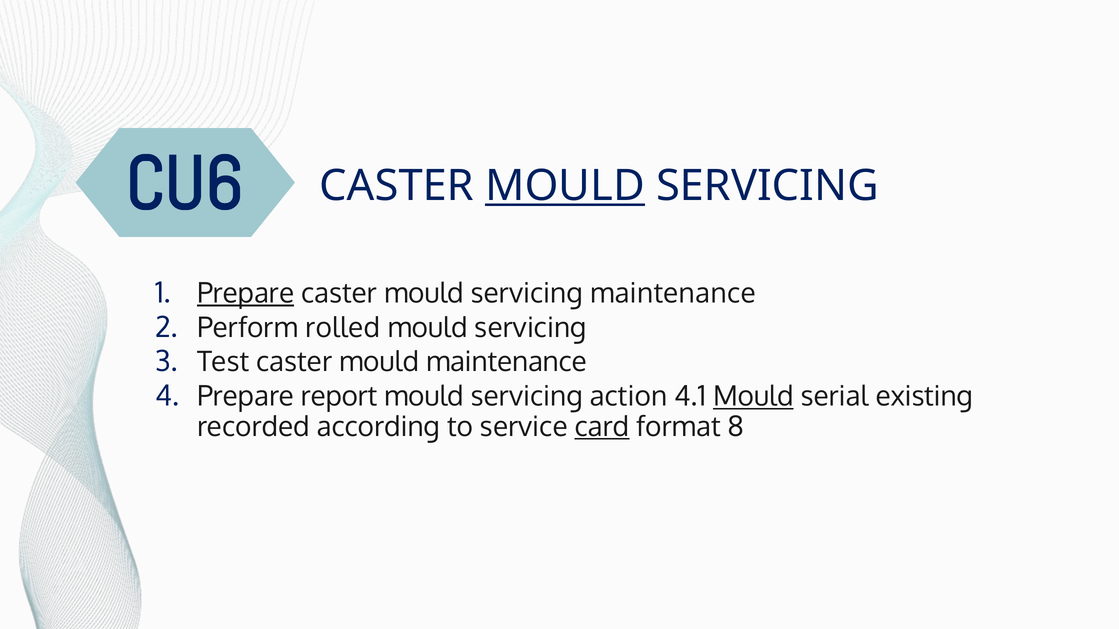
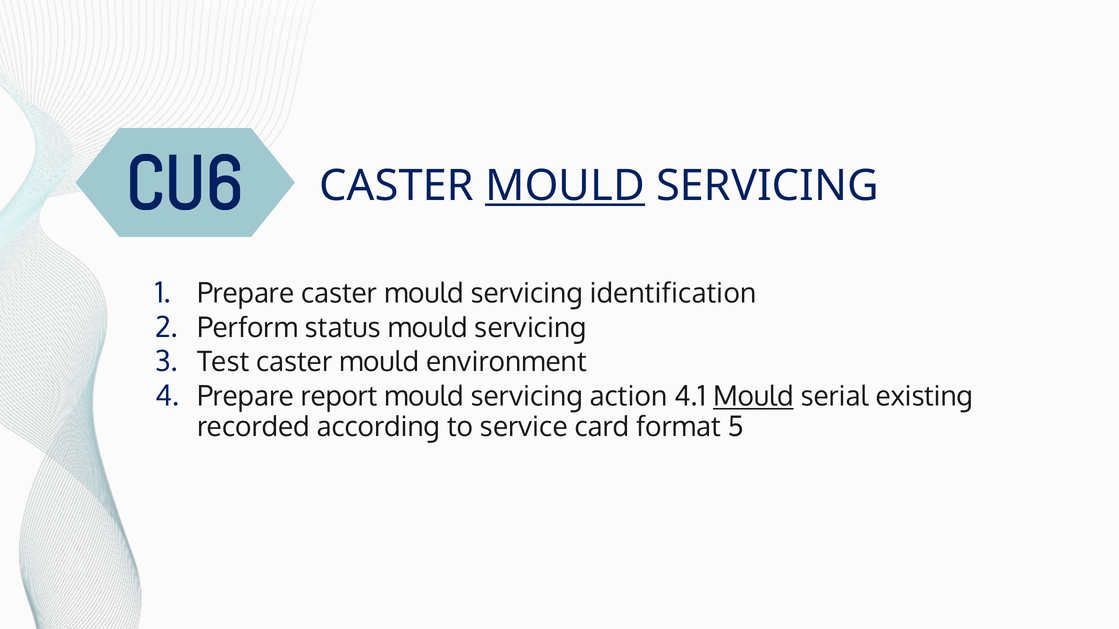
Prepare at (246, 294) underline: present -> none
servicing maintenance: maintenance -> identification
rolled: rolled -> status
mould maintenance: maintenance -> environment
card underline: present -> none
8: 8 -> 5
